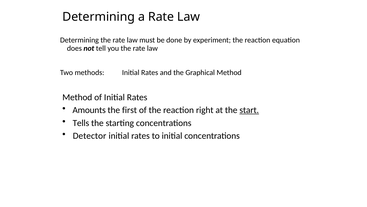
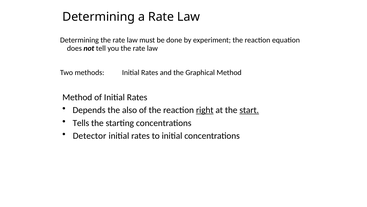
Amounts: Amounts -> Depends
first: first -> also
right underline: none -> present
